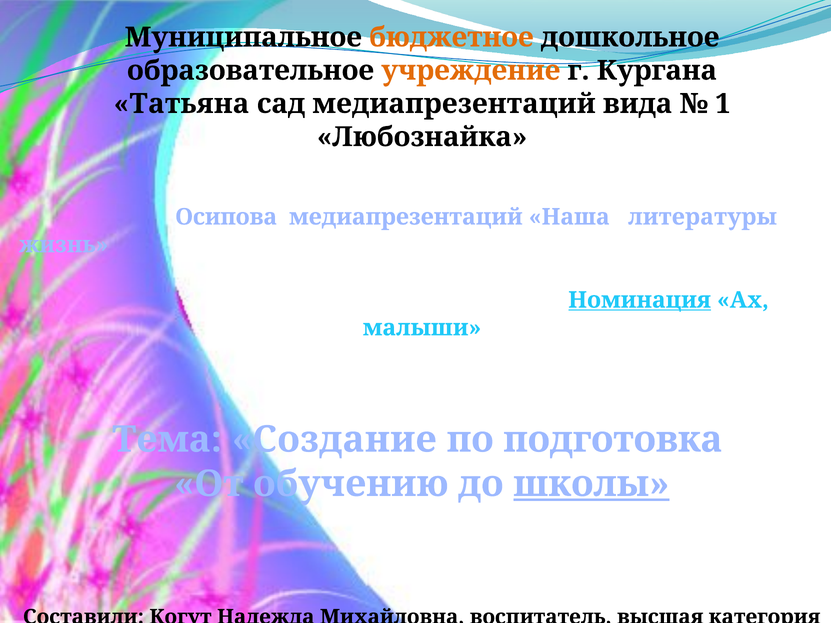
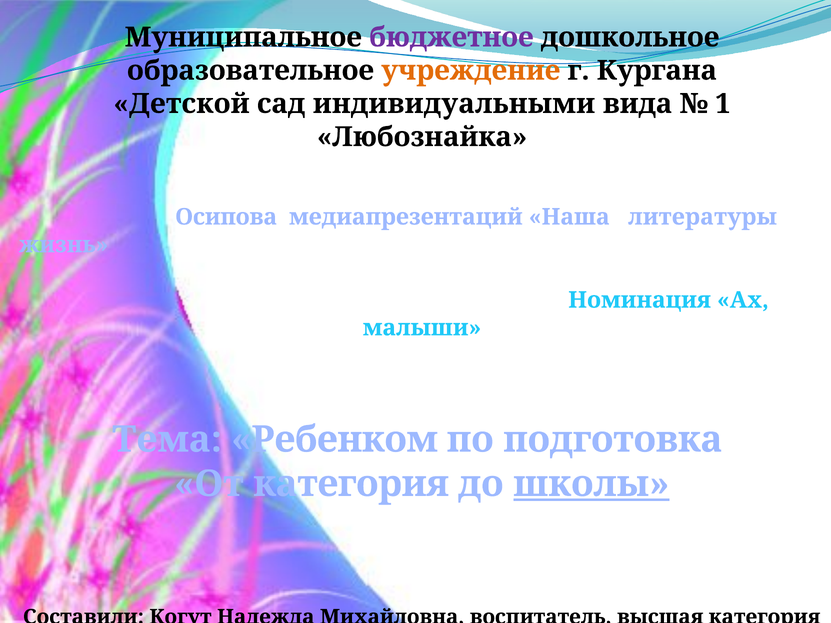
бюджетное colour: orange -> purple
Татьяна at (181, 104): Татьяна -> Детской
сад медиапрезентаций: медиапрезентаций -> индивидуальными
Номинация underline: present -> none
Создание: Создание -> Ребенком
От обучению: обучению -> категория
